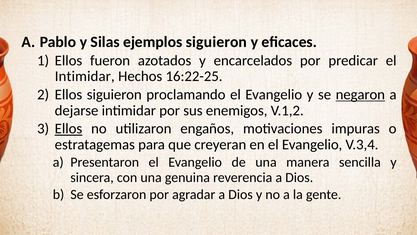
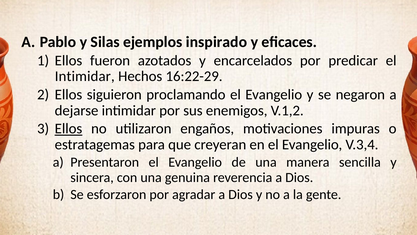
ejemplos siguieron: siguieron -> inspirado
16:22-25: 16:22-25 -> 16:22-29
negaron underline: present -> none
